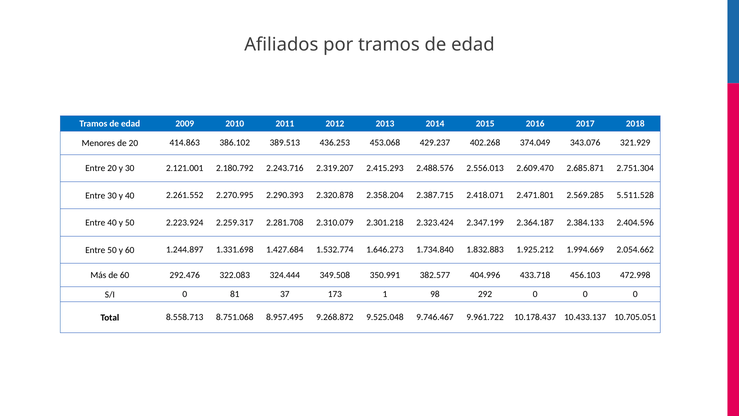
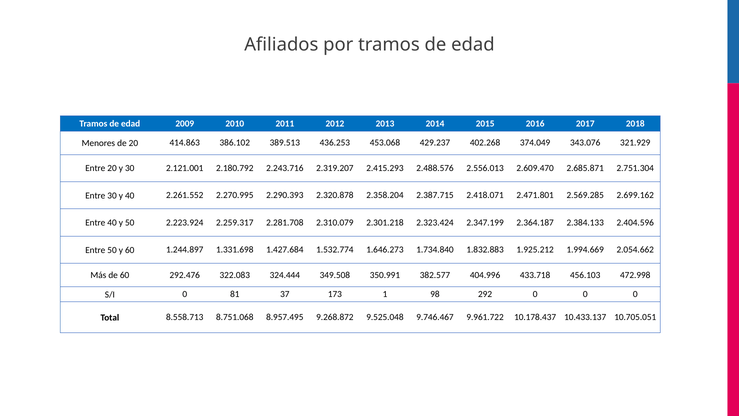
5.511.528: 5.511.528 -> 2.699.162
